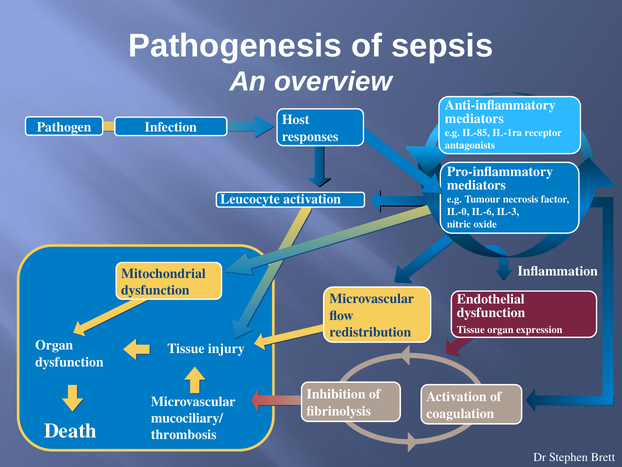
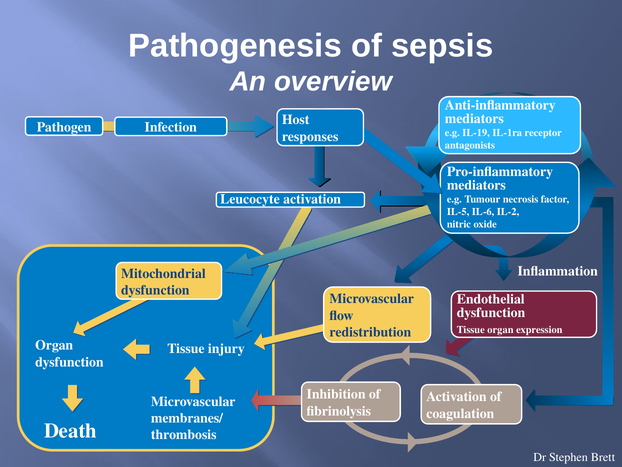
IL-85: IL-85 -> IL-19
IL-0: IL-0 -> IL-5
IL-3: IL-3 -> IL-2
mucociliary/: mucociliary/ -> membranes/
